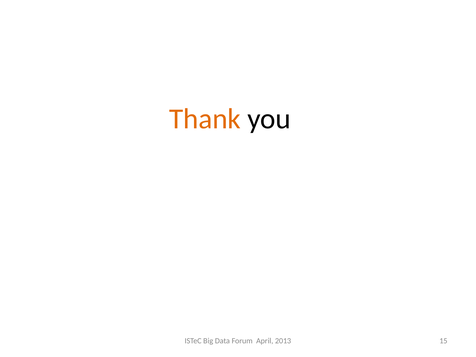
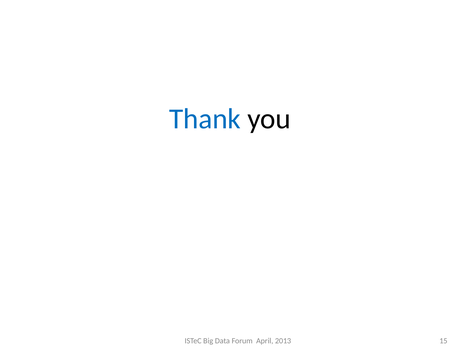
Thank colour: orange -> blue
